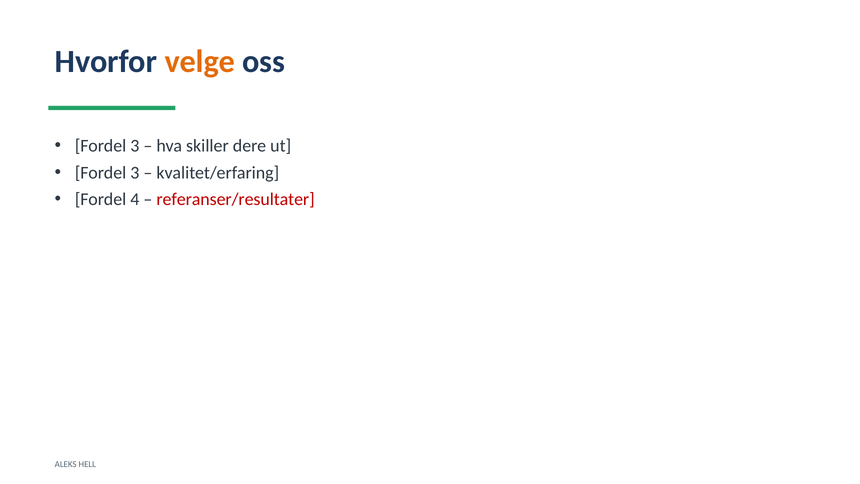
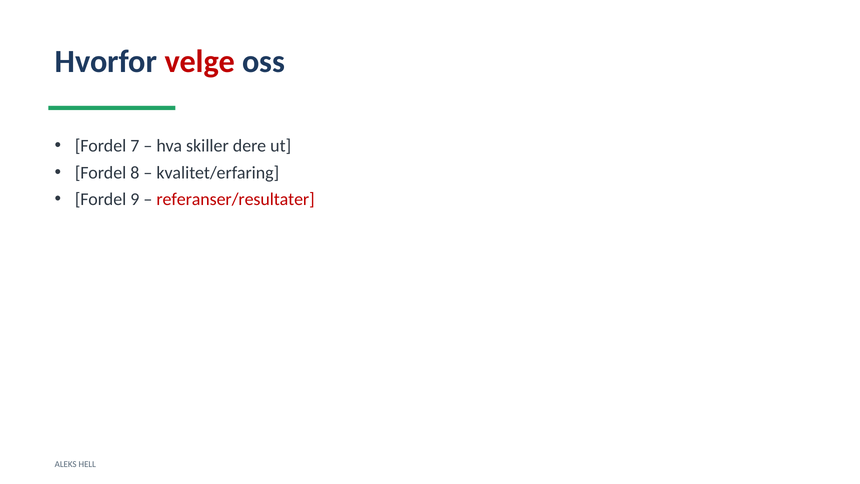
velge colour: orange -> red
3 at (135, 146): 3 -> 7
3 at (135, 173): 3 -> 8
4: 4 -> 9
